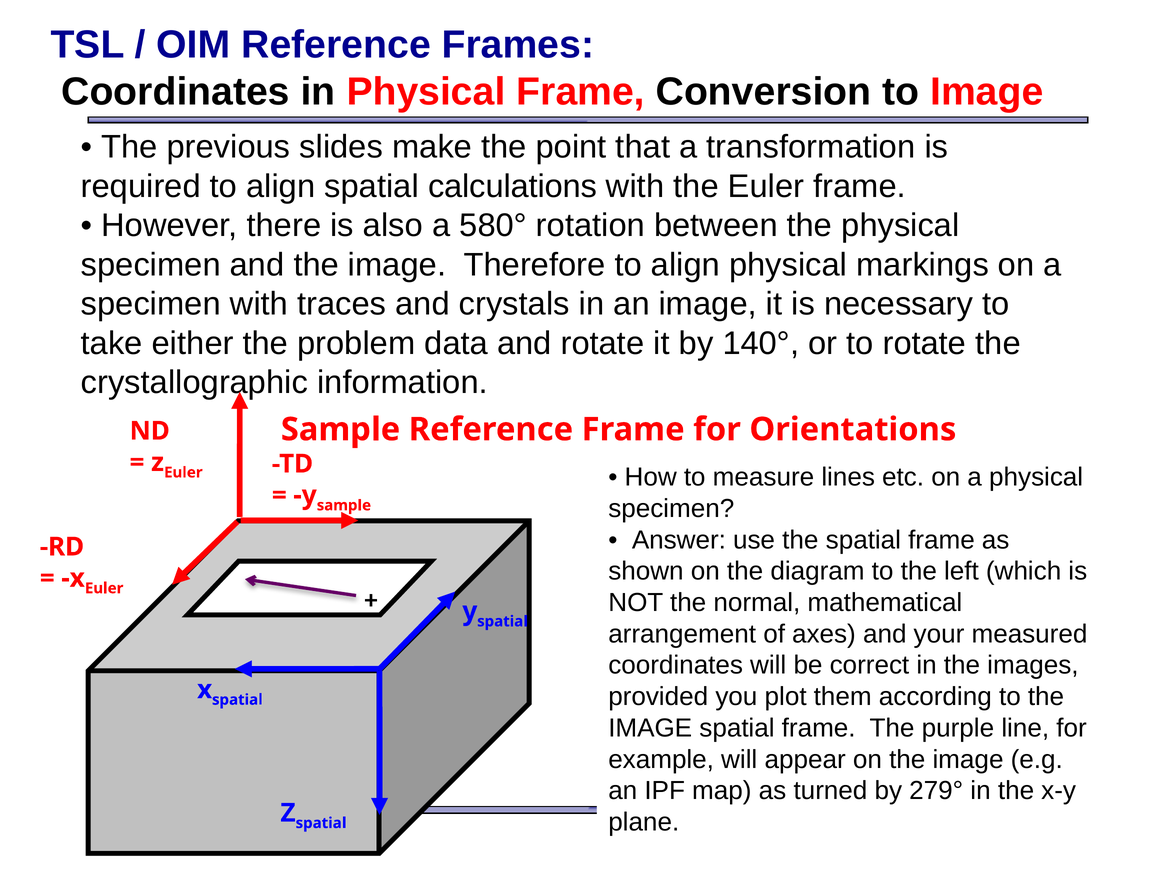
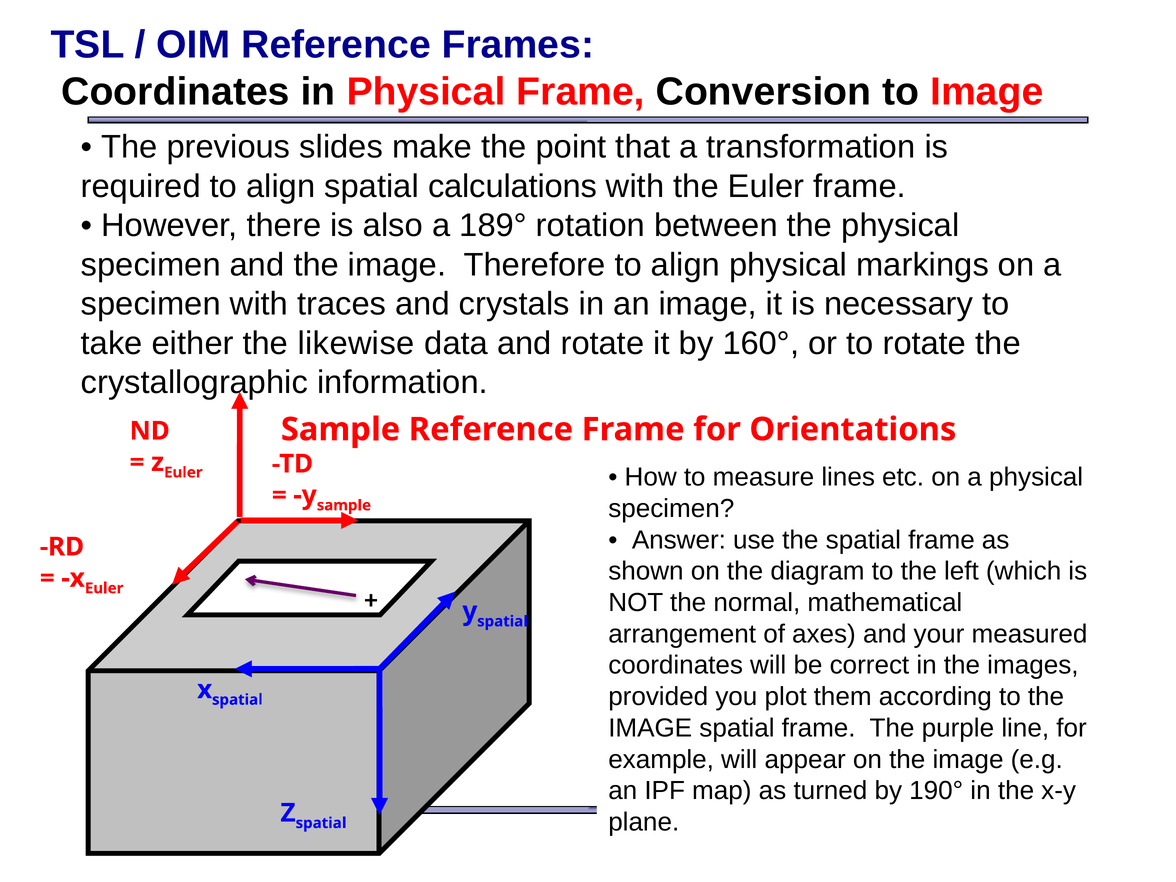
580°: 580° -> 189°
problem: problem -> likewise
140°: 140° -> 160°
279°: 279° -> 190°
